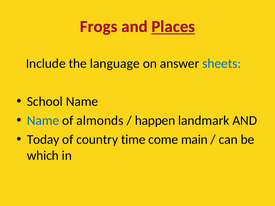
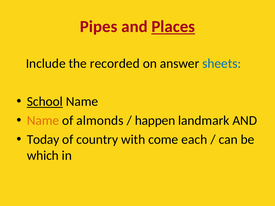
Frogs: Frogs -> Pipes
language: language -> recorded
School underline: none -> present
Name at (43, 121) colour: blue -> orange
time: time -> with
main: main -> each
